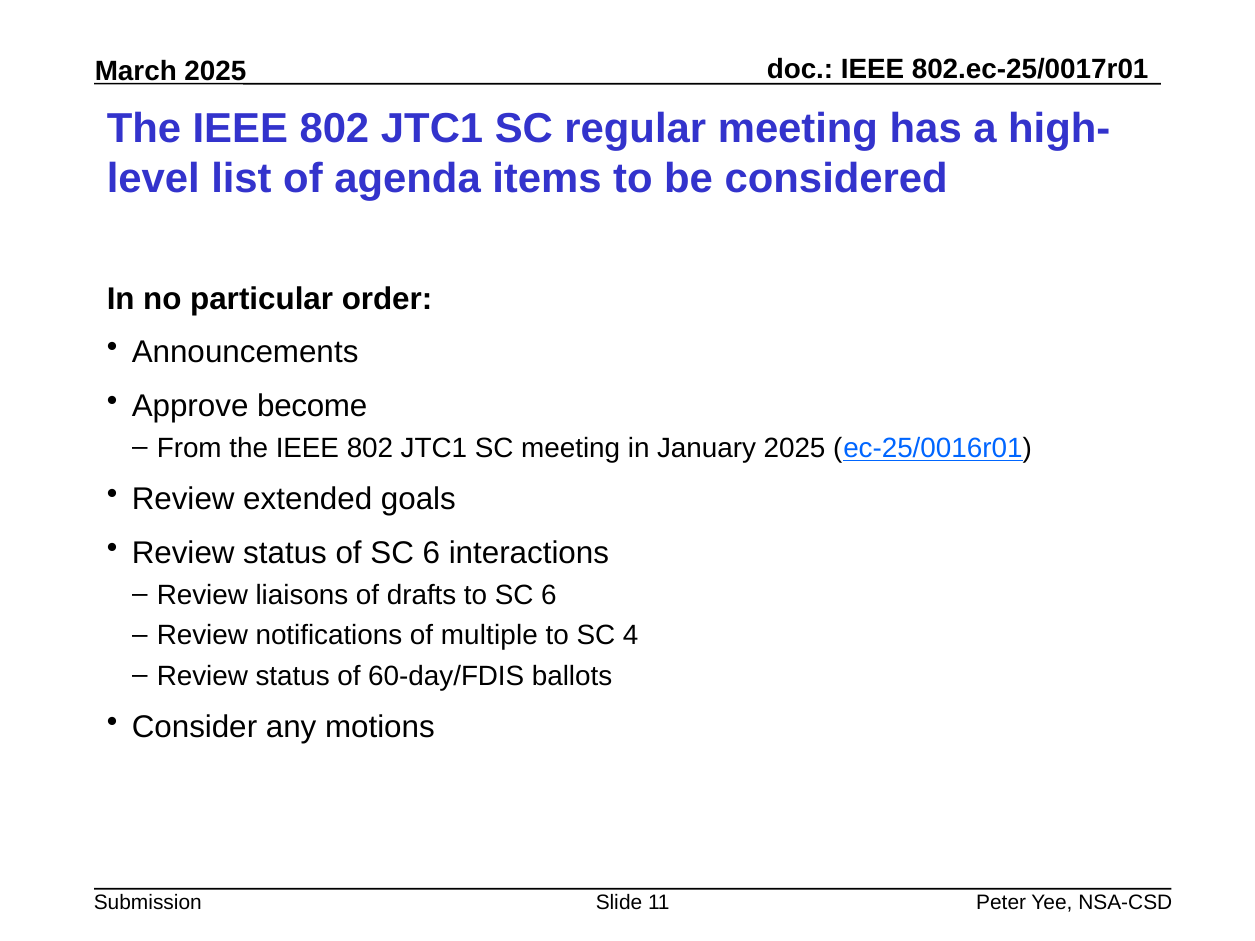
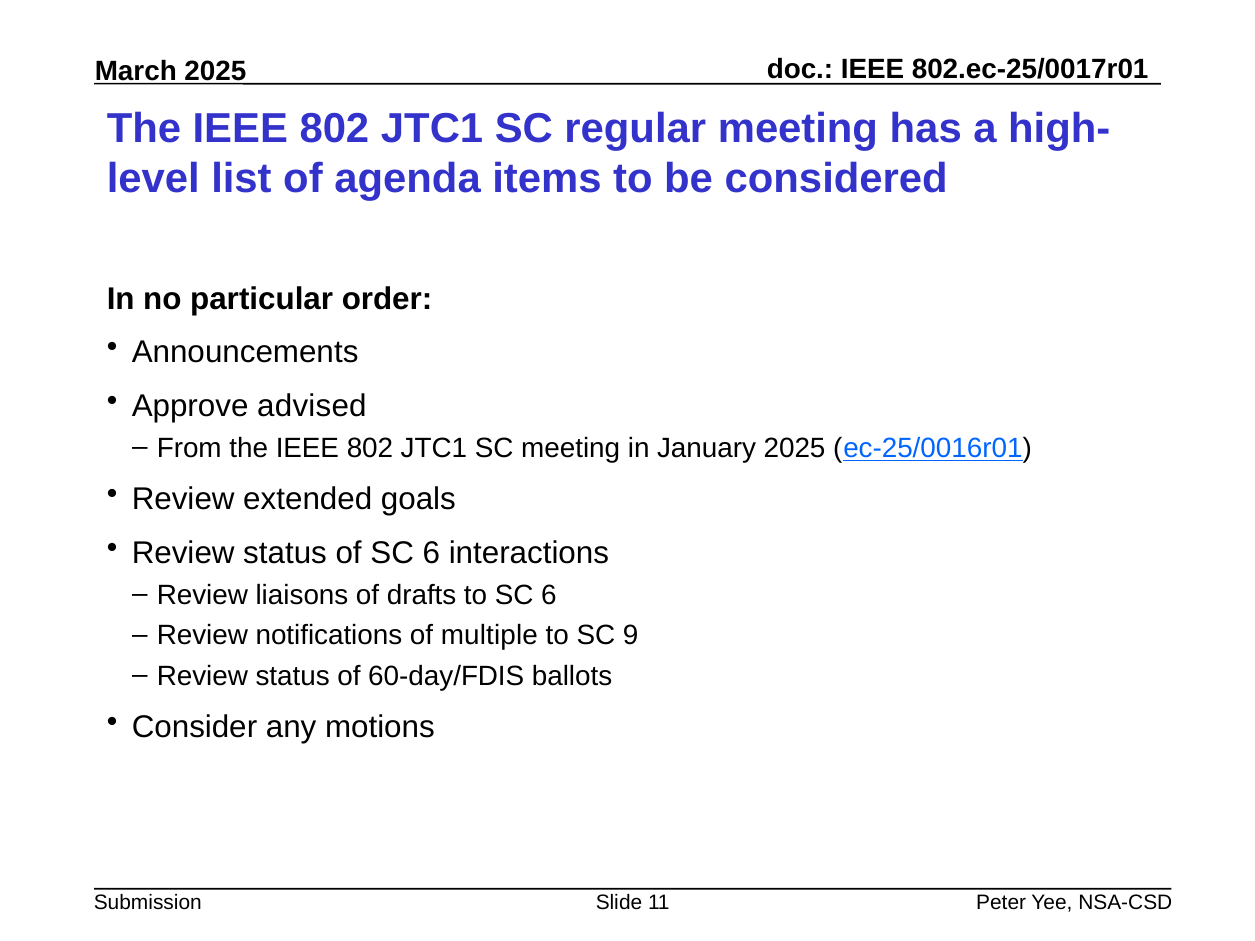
become: become -> advised
4: 4 -> 9
